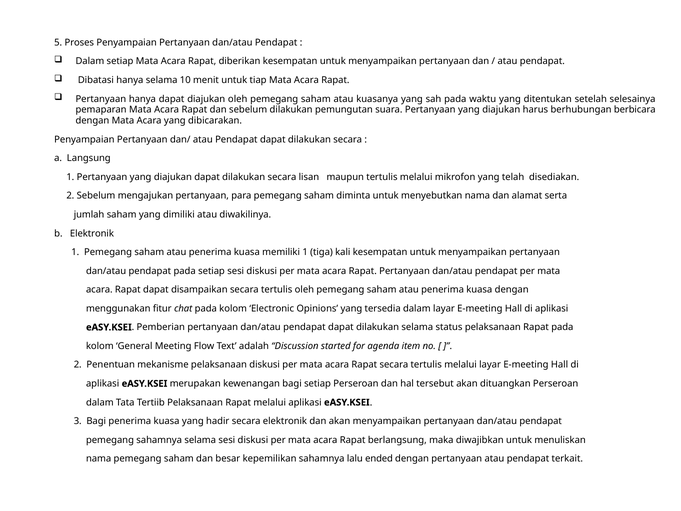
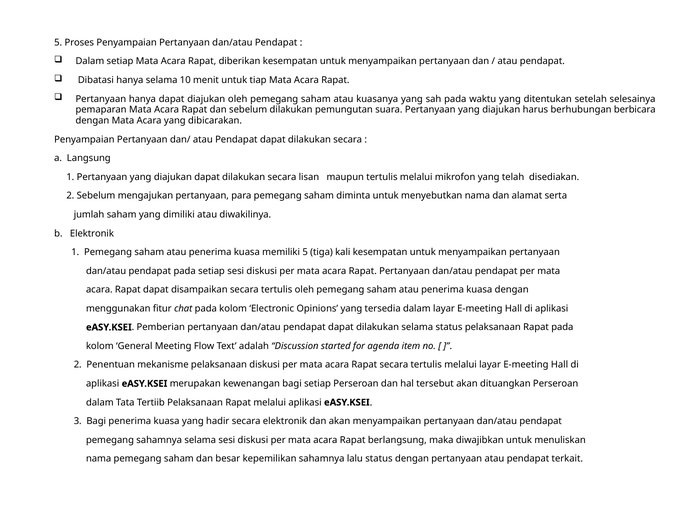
memiliki 1: 1 -> 5
lalu ended: ended -> status
